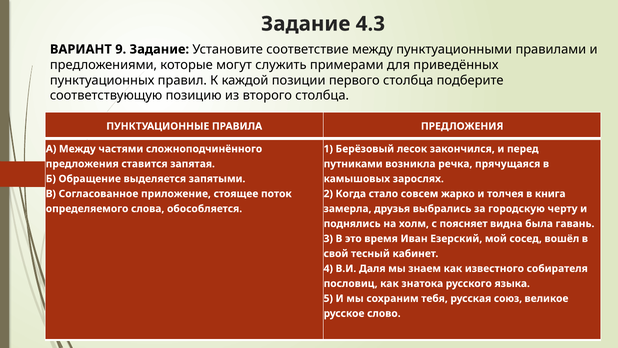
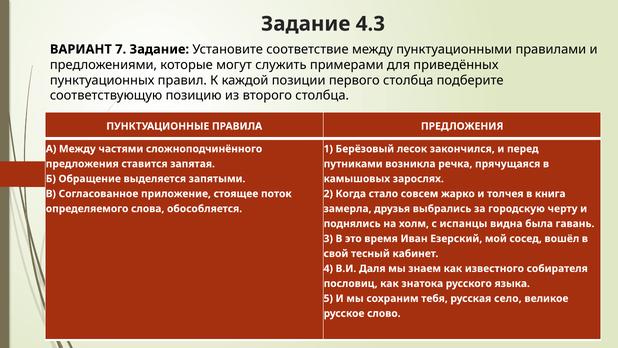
9: 9 -> 7
поясняет: поясняет -> испанцы
союз: союз -> село
